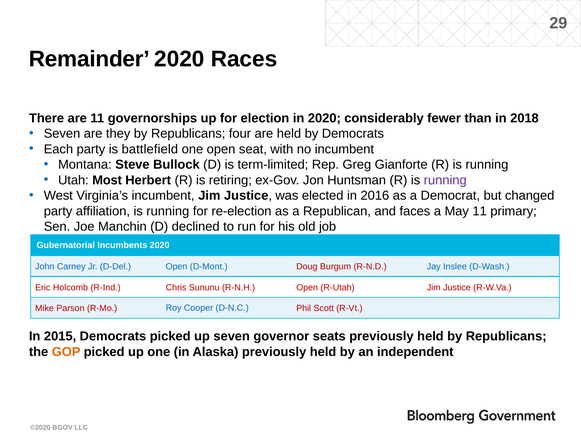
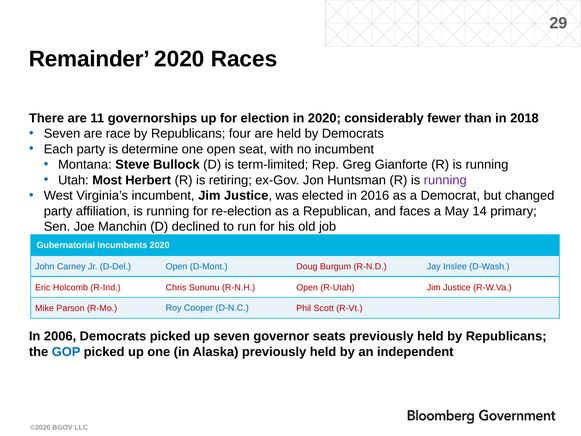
they: they -> race
battlefield: battlefield -> determine
May 11: 11 -> 14
2015: 2015 -> 2006
GOP colour: orange -> blue
